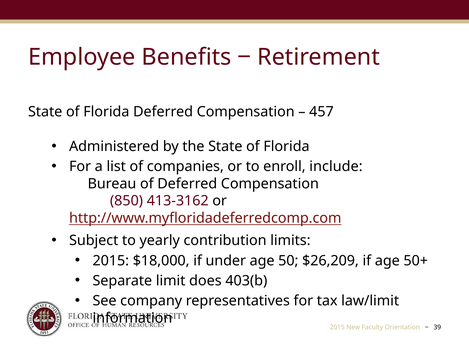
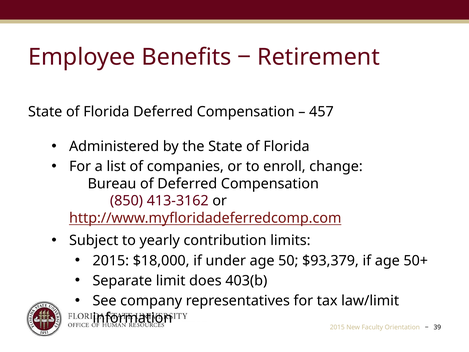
include: include -> change
$26,209: $26,209 -> $93,379
